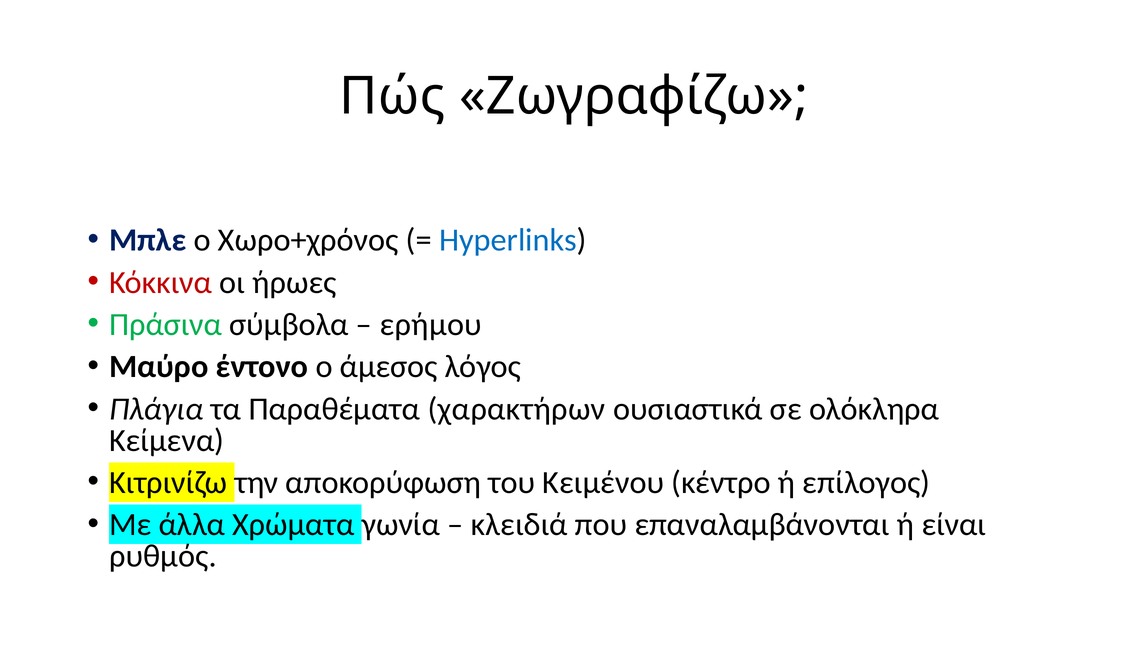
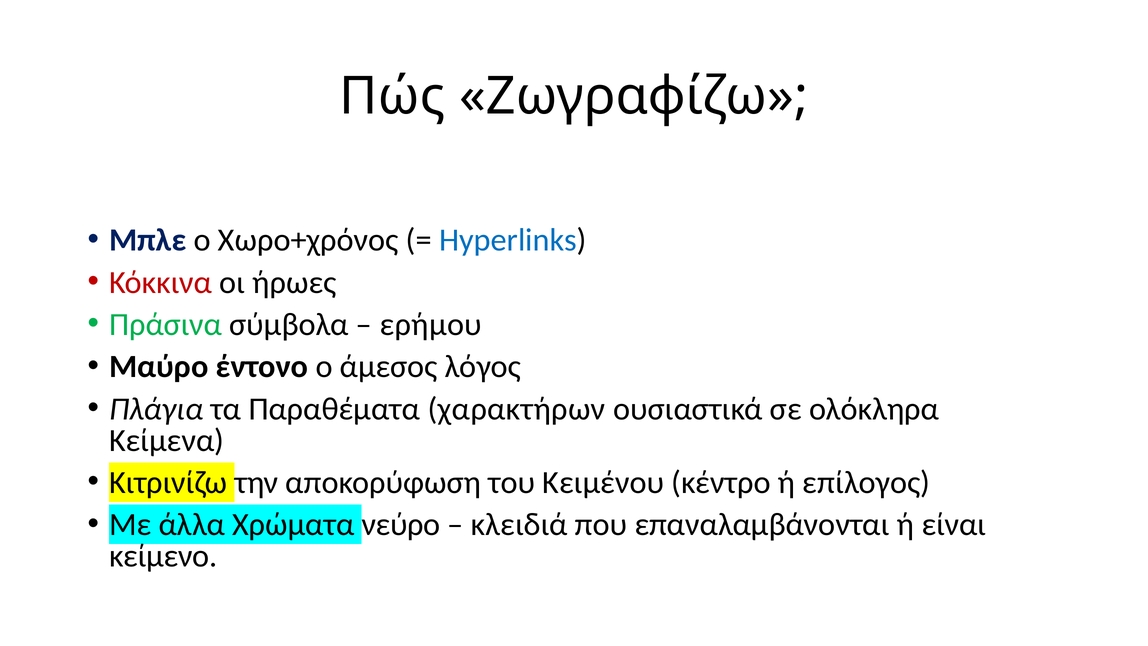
γωνία: γωνία -> νεύρο
ρυθμός: ρυθμός -> κείμενο
